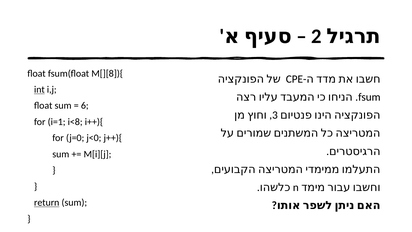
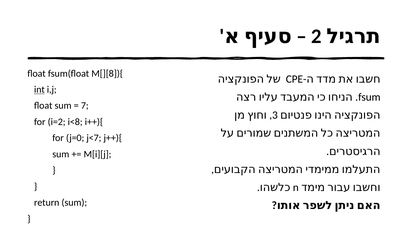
6: 6 -> 7
i=1: i=1 -> i=2
j<0: j<0 -> j<7
return underline: present -> none
